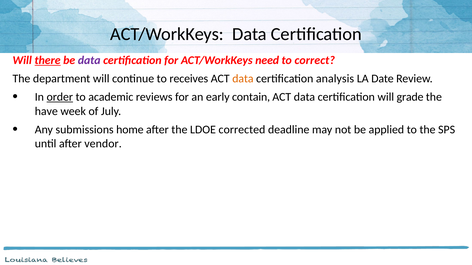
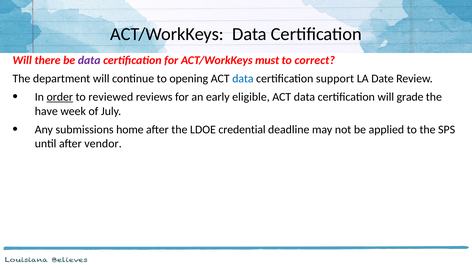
there underline: present -> none
need: need -> must
receives: receives -> opening
data at (243, 79) colour: orange -> blue
analysis: analysis -> support
academic: academic -> reviewed
contain: contain -> eligible
corrected: corrected -> credential
